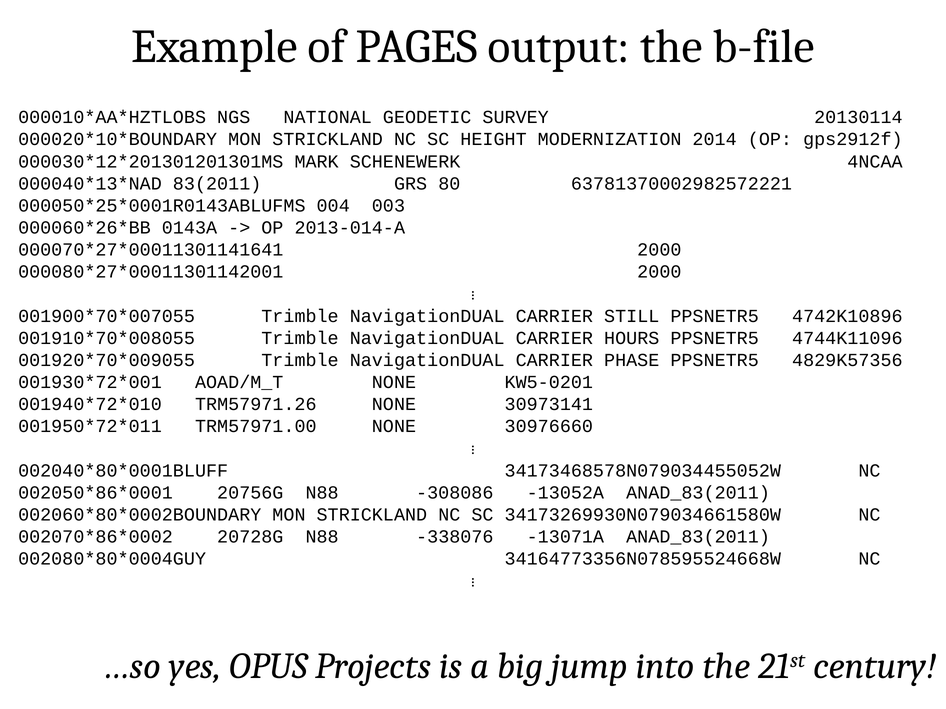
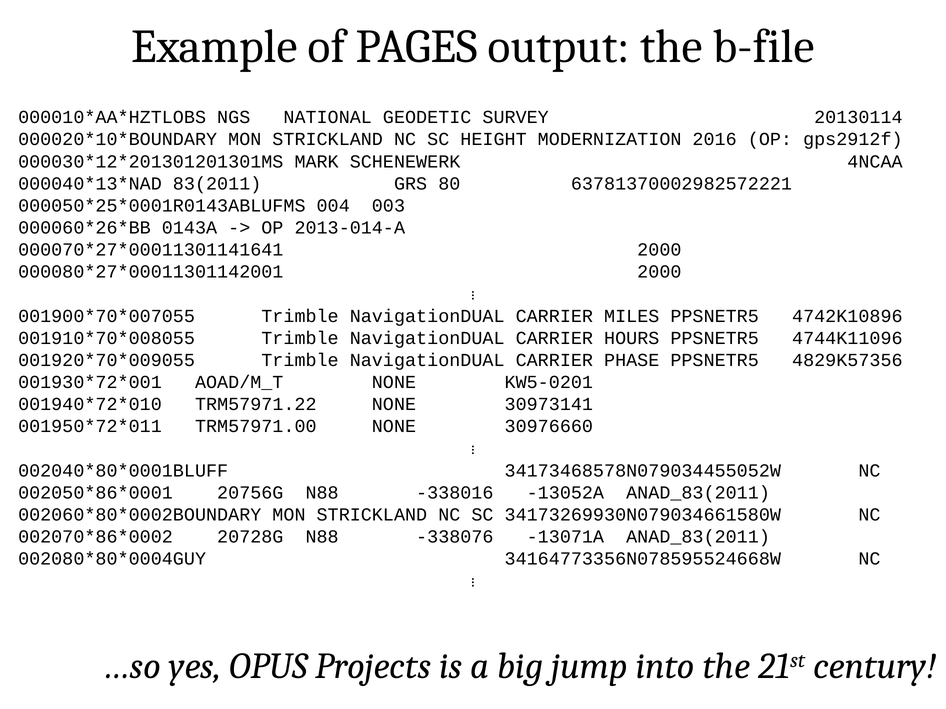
2014: 2014 -> 2016
STILL: STILL -> MILES
TRM57971.26: TRM57971.26 -> TRM57971.22
-308086: -308086 -> -338016
